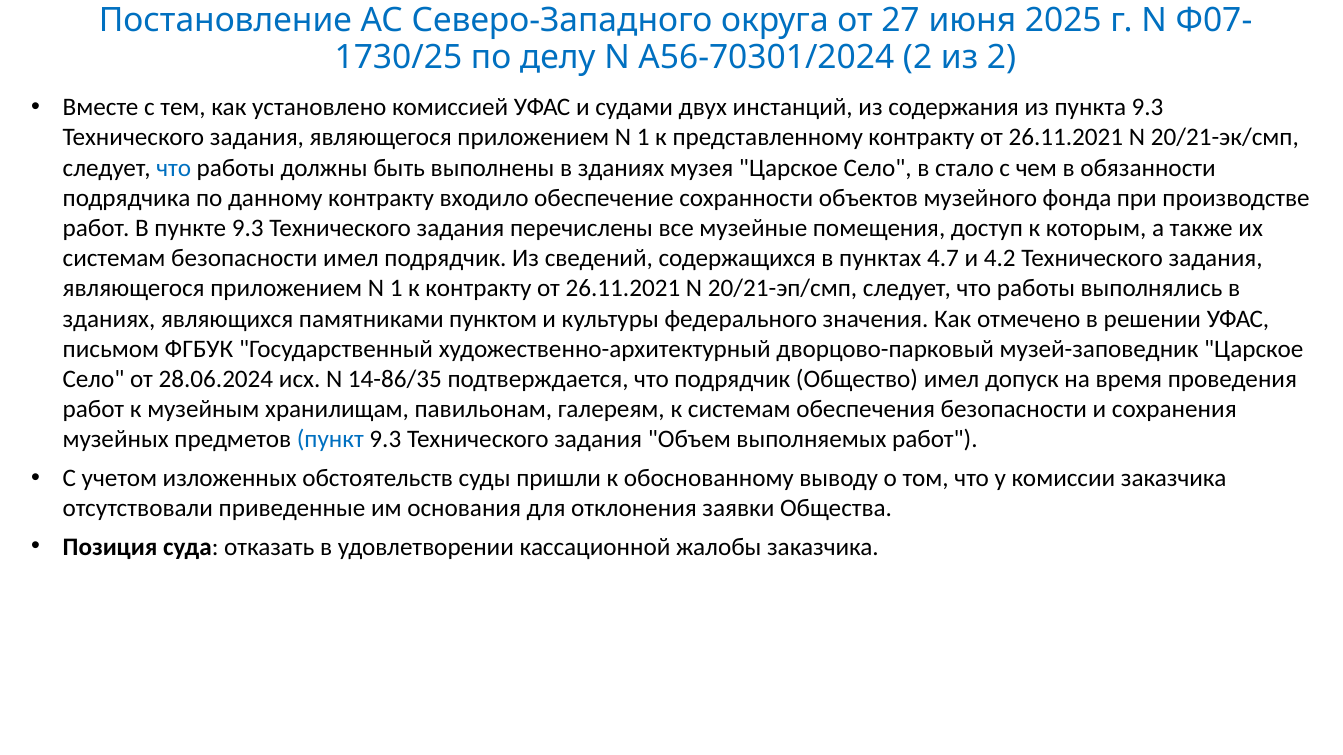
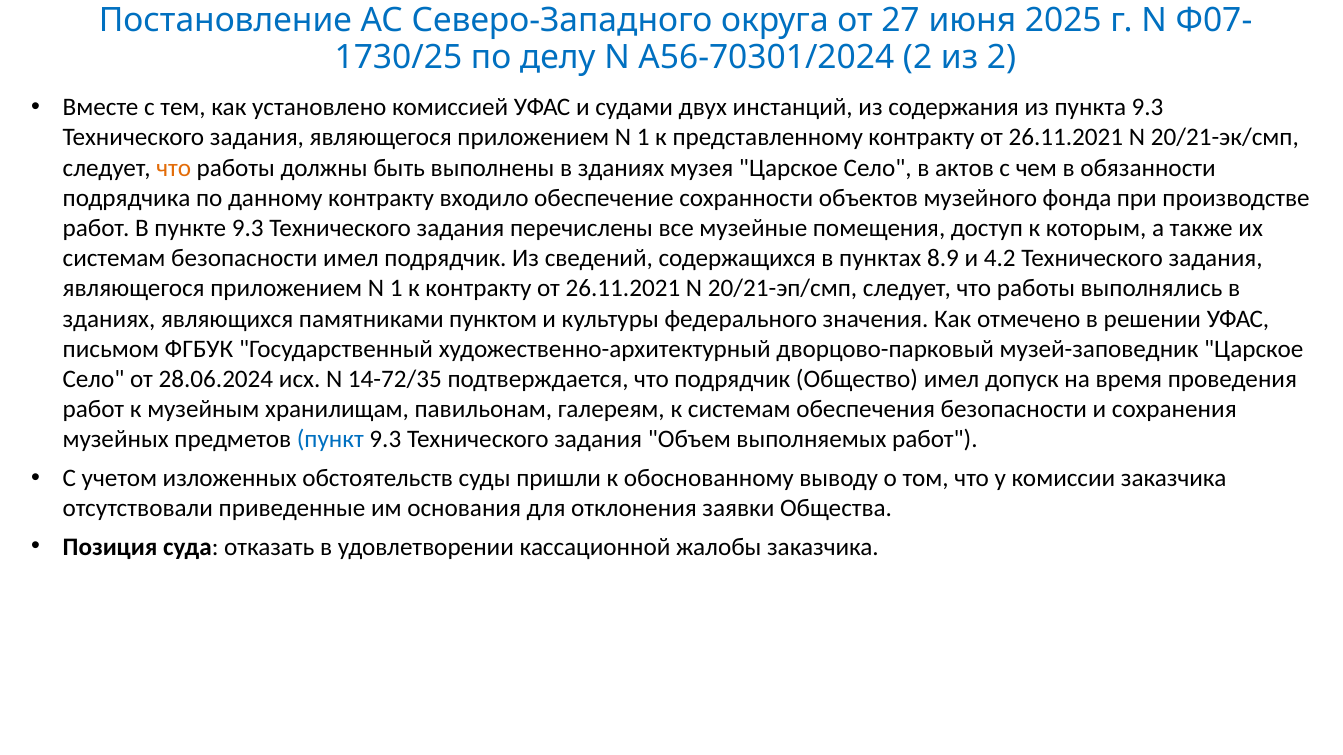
что at (174, 168) colour: blue -> orange
стало: стало -> актов
4.7: 4.7 -> 8.9
14-86/35: 14-86/35 -> 14-72/35
